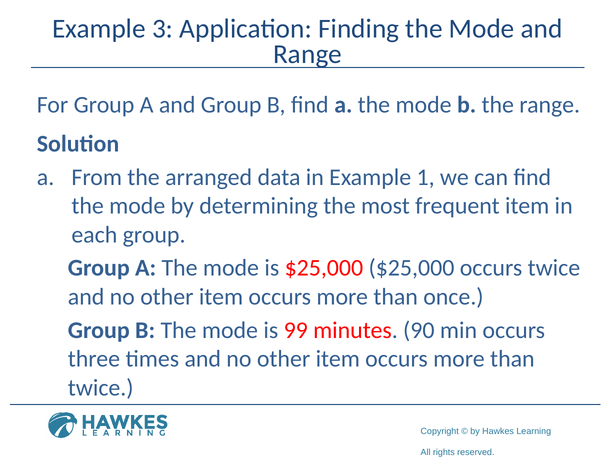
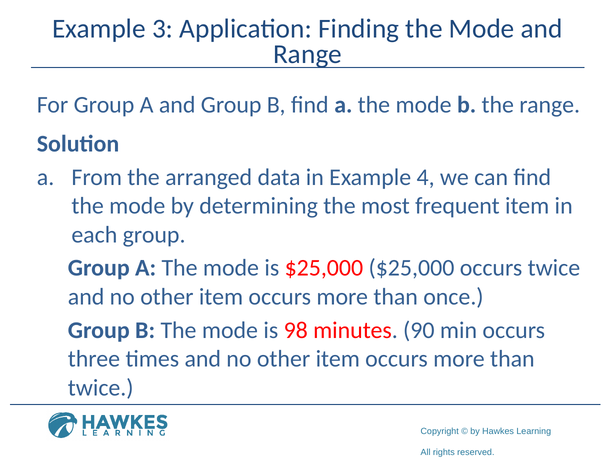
1: 1 -> 4
99: 99 -> 98
